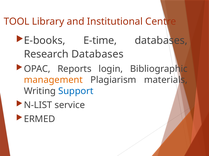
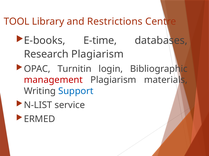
Institutional: Institutional -> Restrictions
Research Databases: Databases -> Plagiarism
Reports: Reports -> Turnitin
management colour: orange -> red
